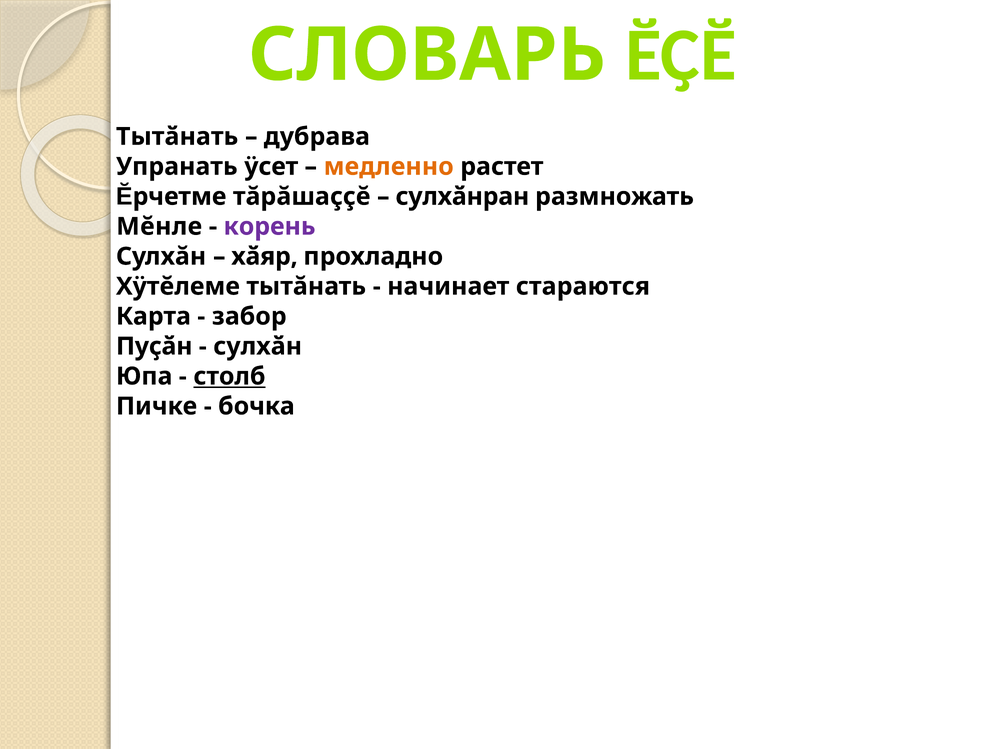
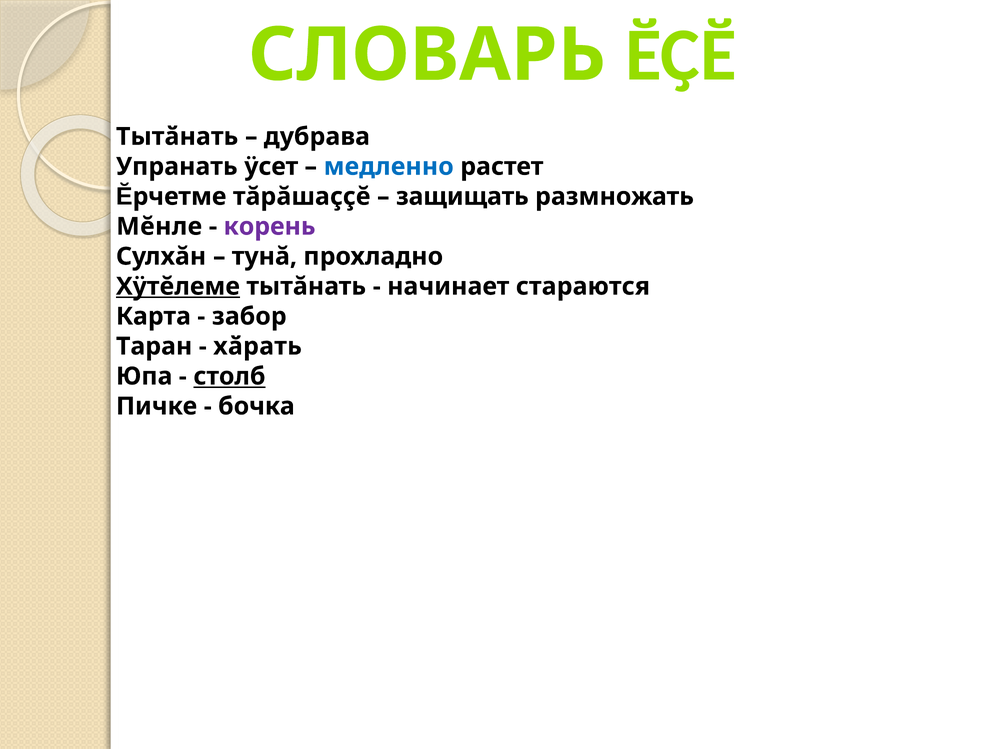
медленно colour: orange -> blue
сулхӑнран: сулхӑнран -> защищать
хӑяр: хӑяр -> тунă
Хÿтĕлеме underline: none -> present
Пуҫӑн: Пуҫӑн -> Таран
сулхӑн: сулхӑн -> хӑрать
